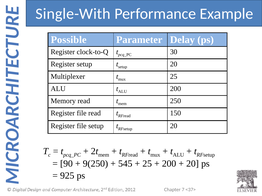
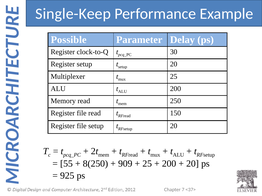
Single-With: Single-With -> Single-Keep
90: 90 -> 55
9(250: 9(250 -> 8(250
545: 545 -> 909
